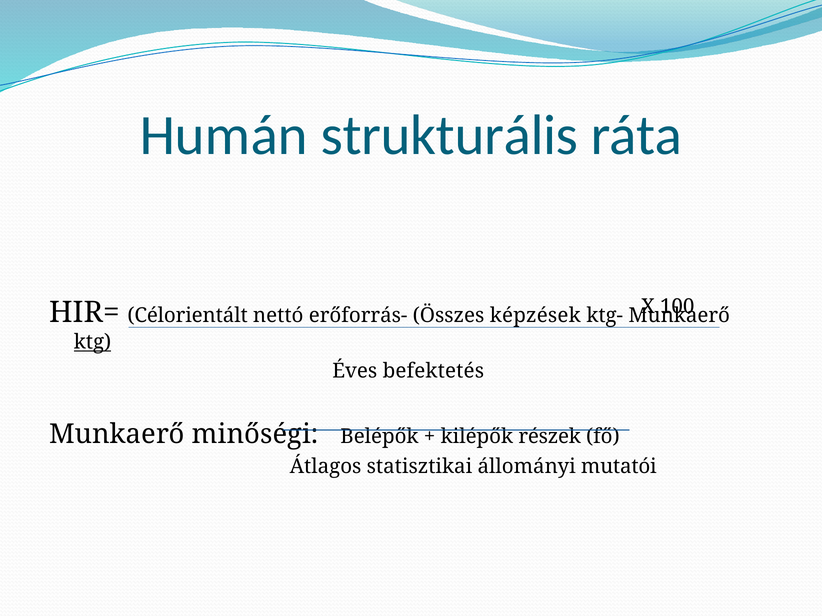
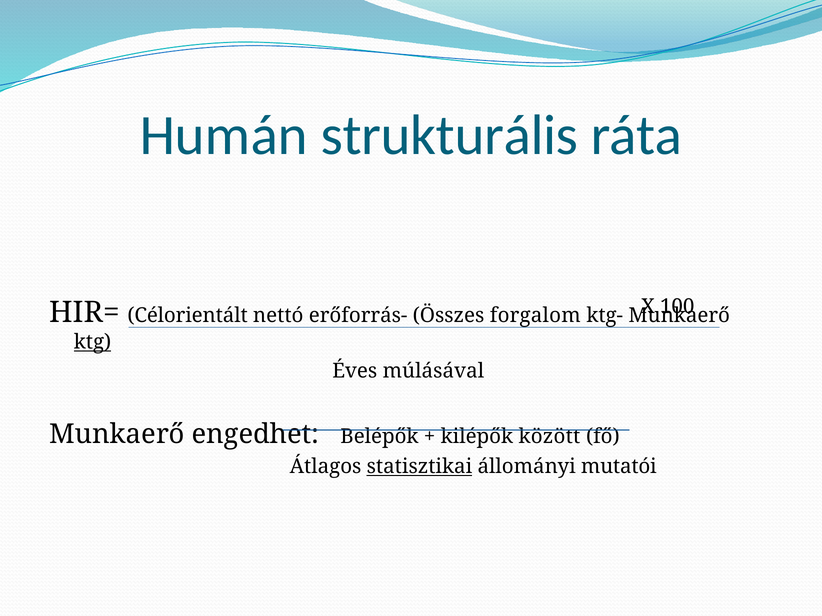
képzések: képzések -> forgalom
befektetés: befektetés -> múlásával
minőségi: minőségi -> engedhet
részek: részek -> között
statisztikai underline: none -> present
